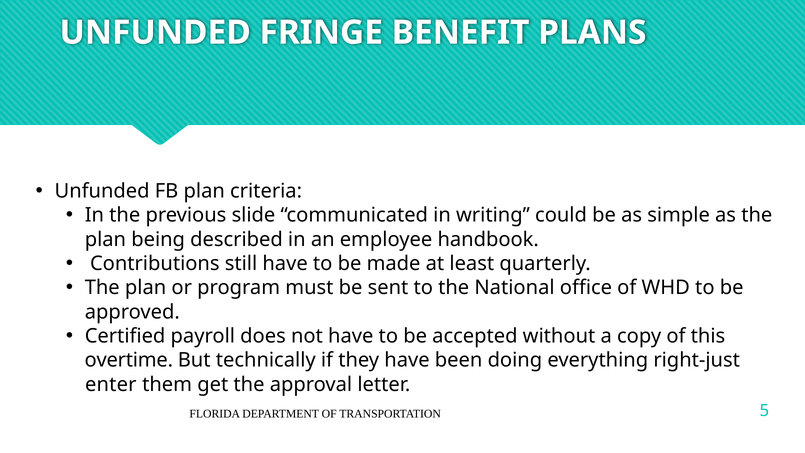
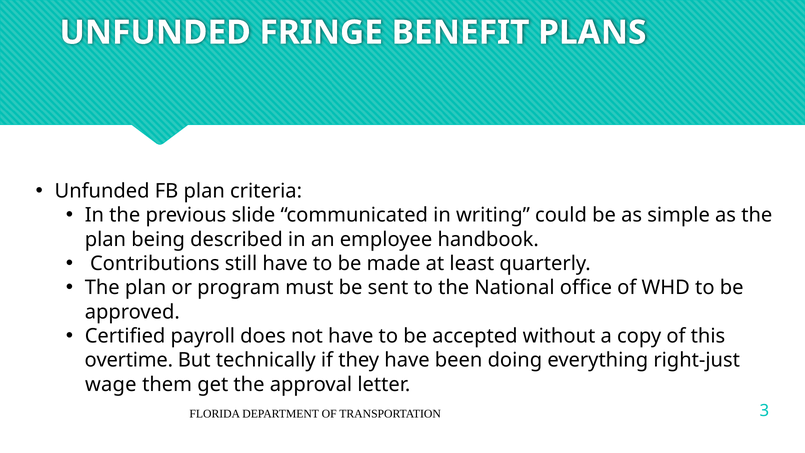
enter: enter -> wage
5: 5 -> 3
